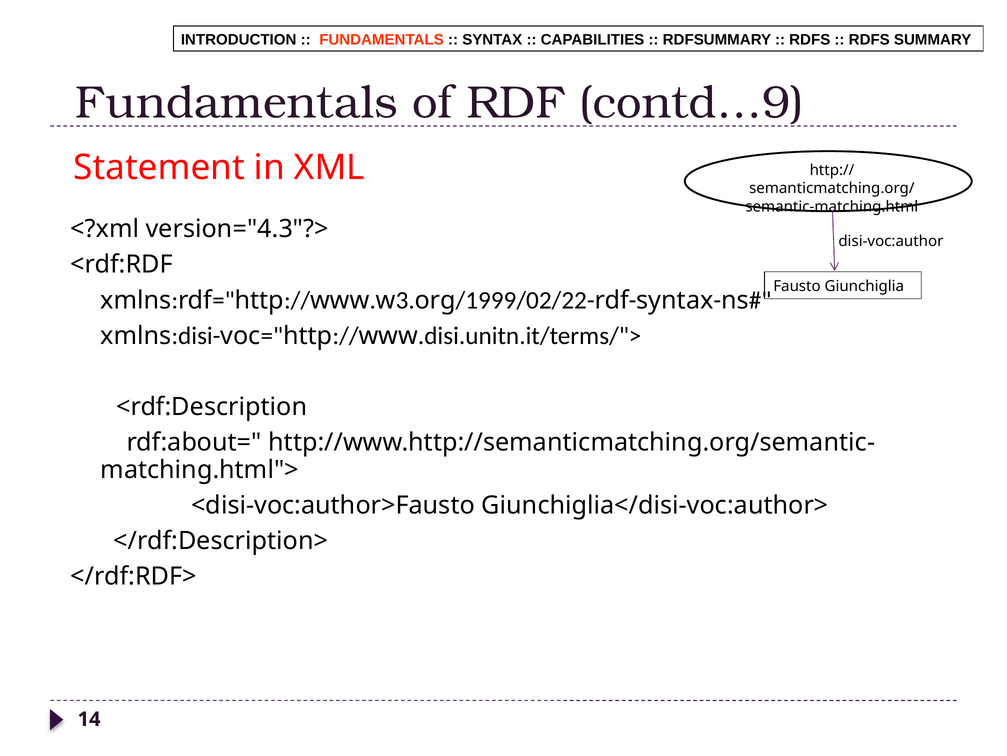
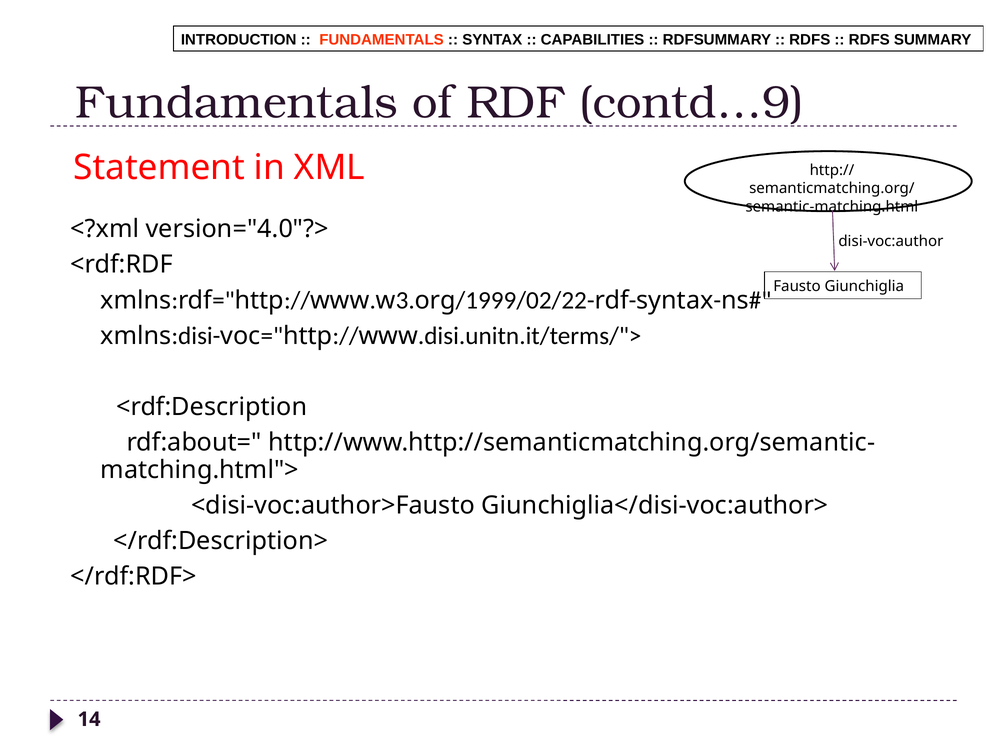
version="4.3"?>: version="4.3"?> -> version="4.0"?>
